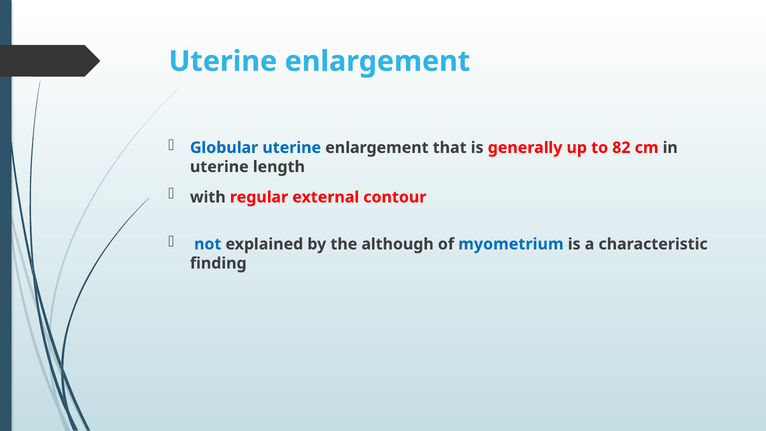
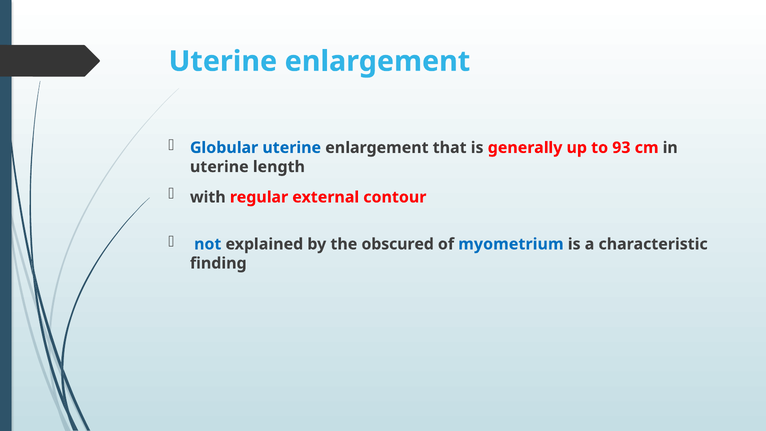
82: 82 -> 93
although: although -> obscured
